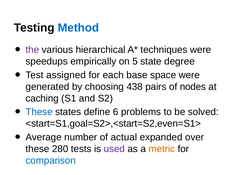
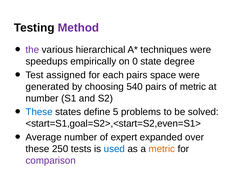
Method colour: blue -> purple
5: 5 -> 0
each base: base -> pairs
438: 438 -> 540
of nodes: nodes -> metric
caching at (42, 98): caching -> number
6: 6 -> 5
actual: actual -> expert
280: 280 -> 250
used colour: purple -> blue
comparison colour: blue -> purple
